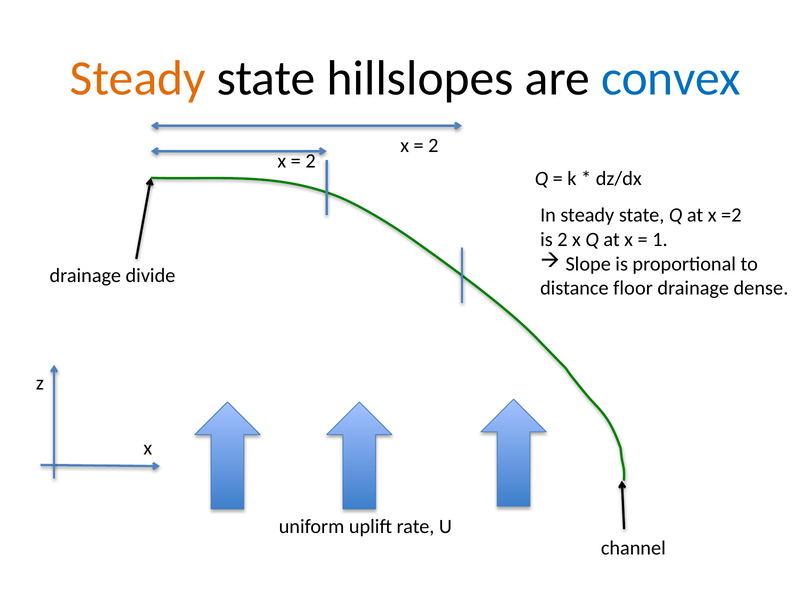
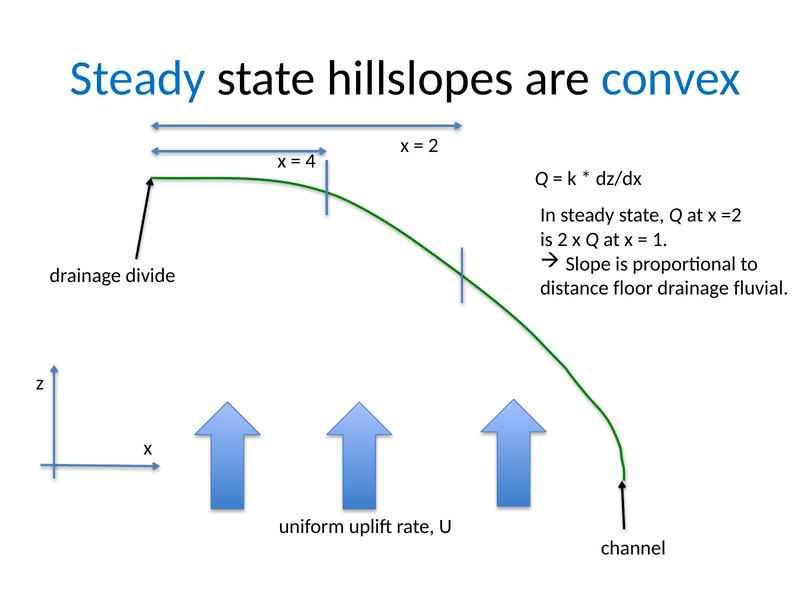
Steady at (138, 79) colour: orange -> blue
2 at (311, 161): 2 -> 4
dense: dense -> fluvial
